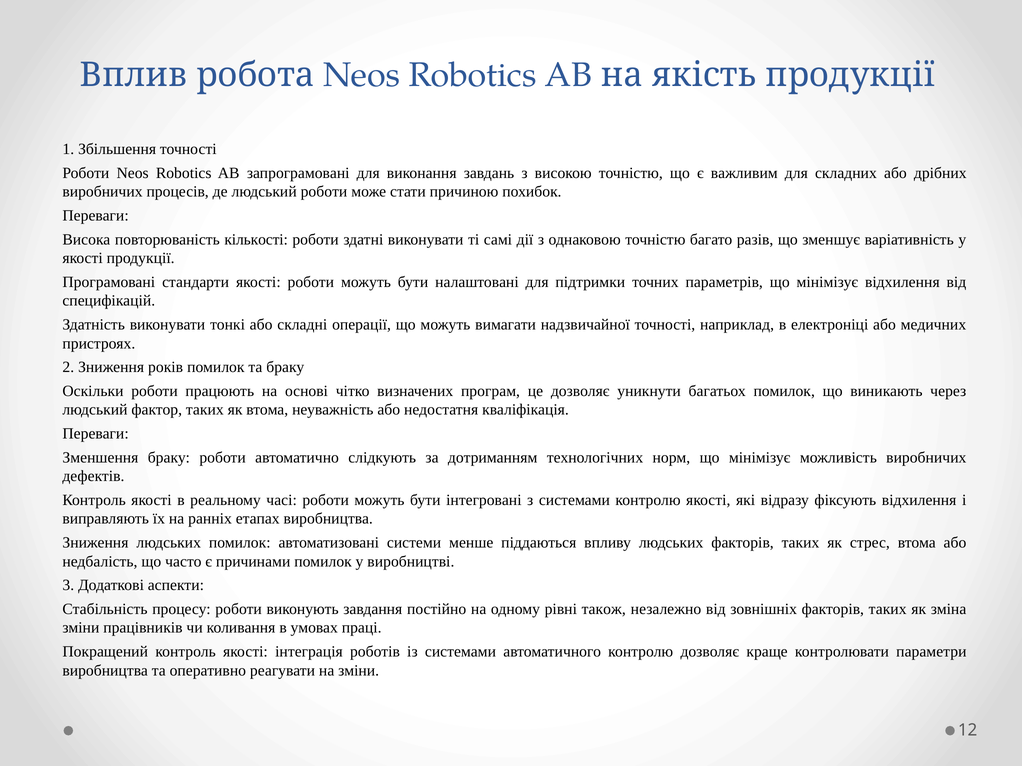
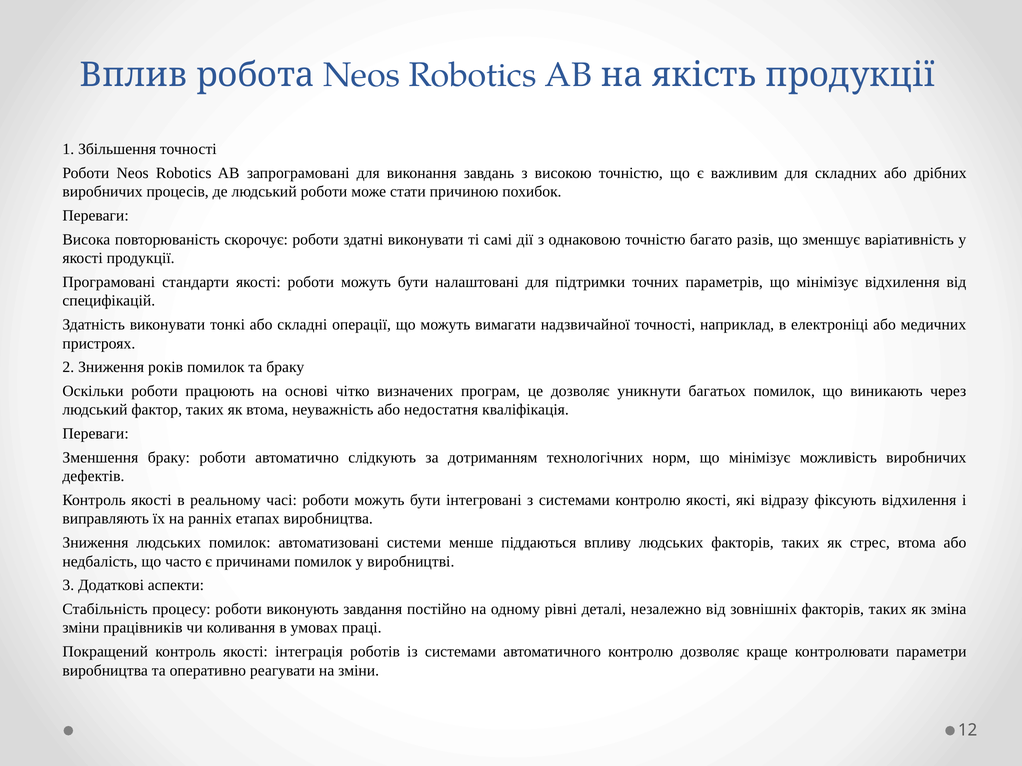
кількості: кількості -> скорочує
також: також -> деталі
